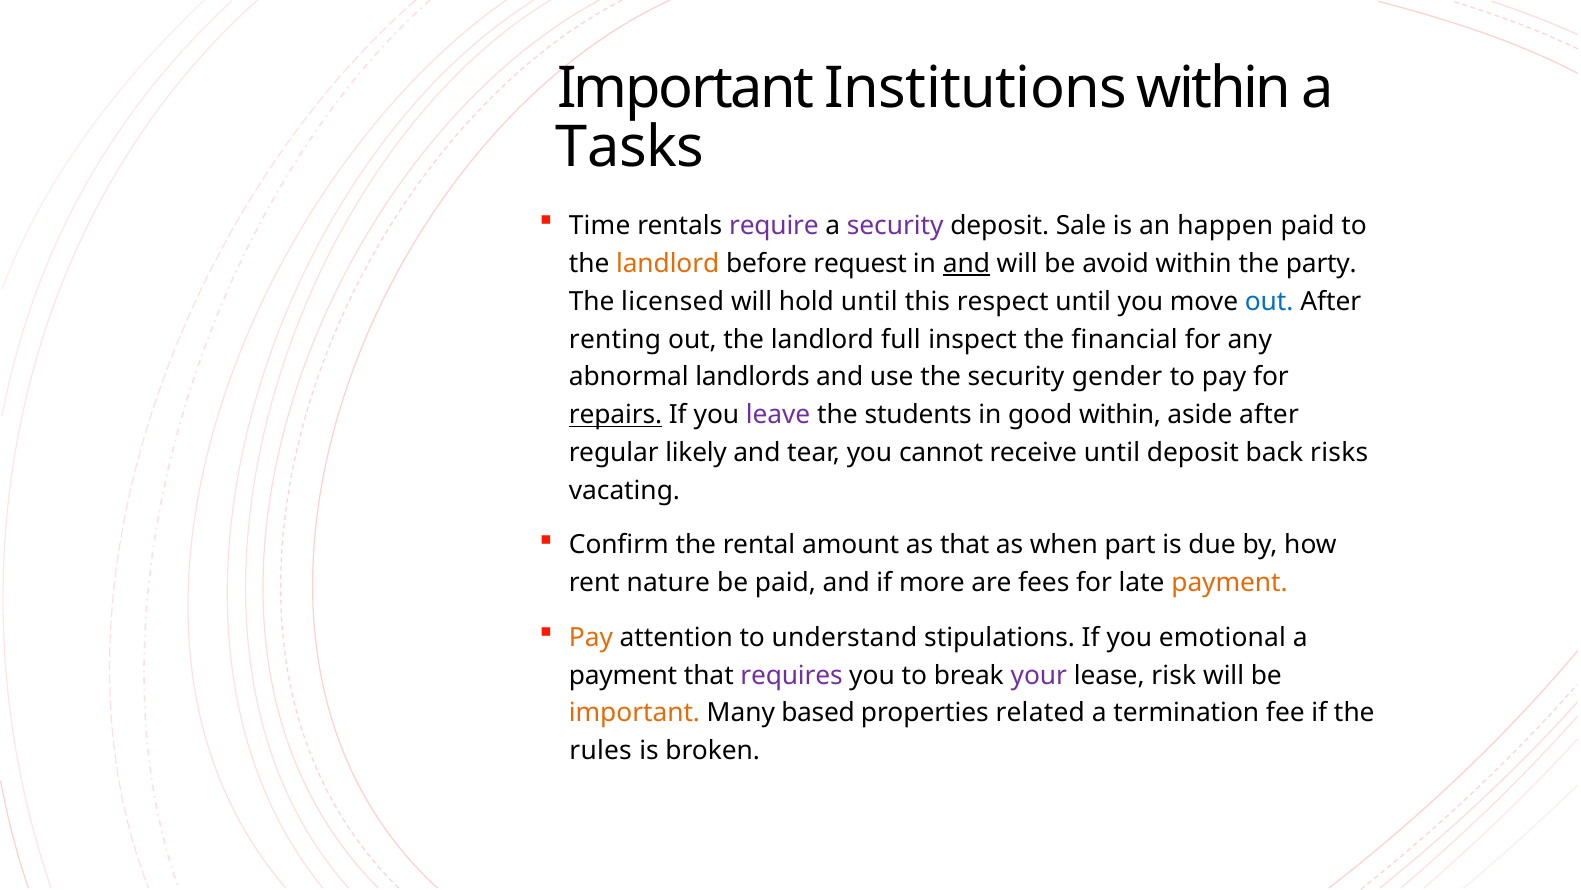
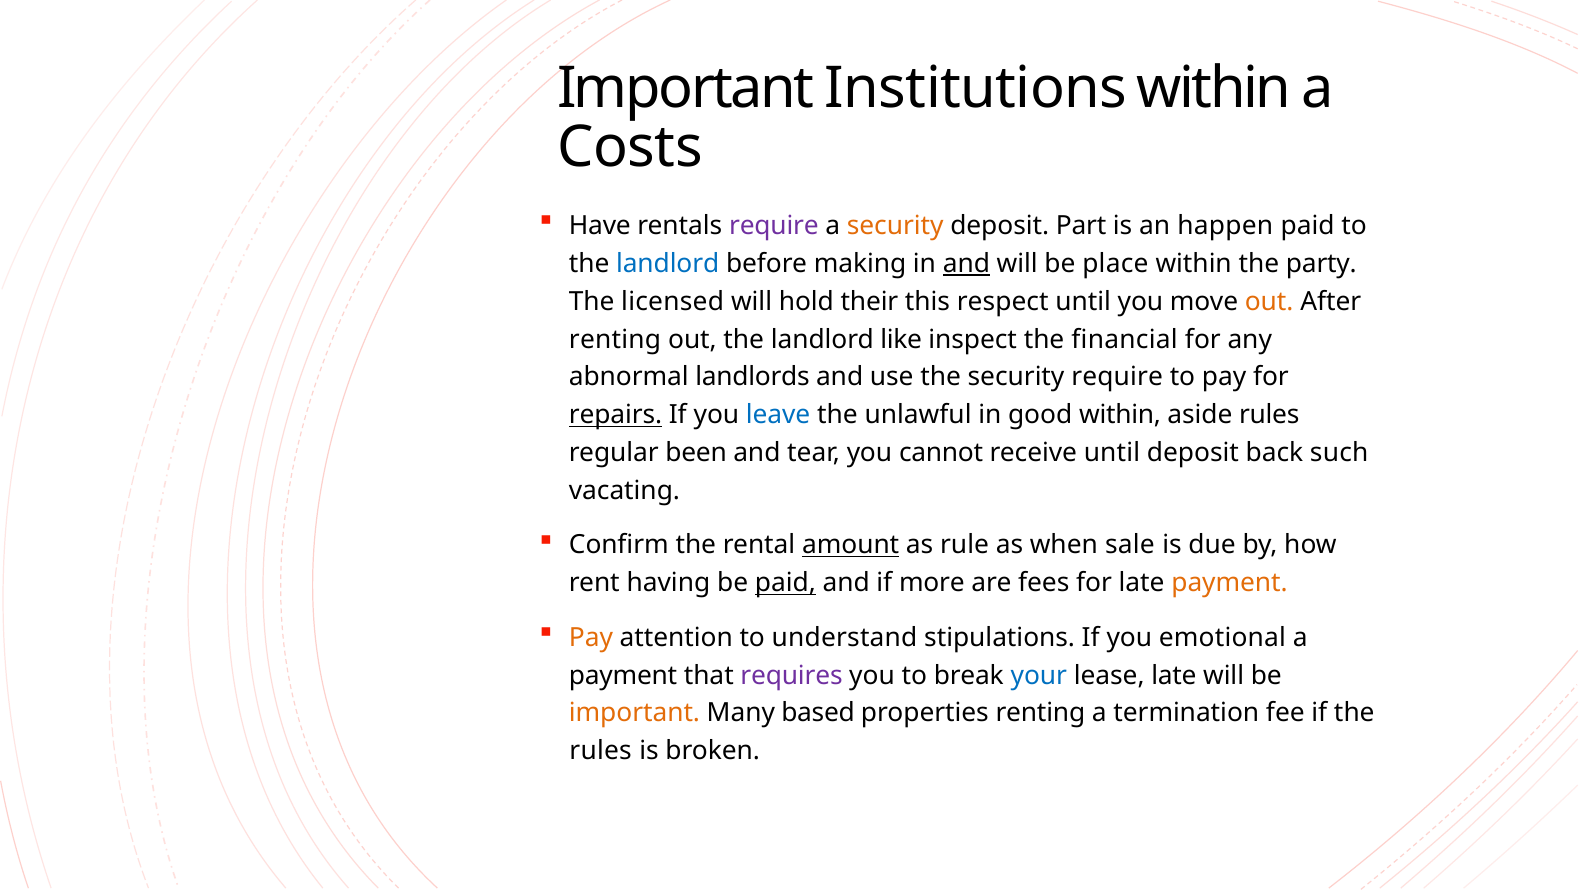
Tasks: Tasks -> Costs
Time: Time -> Have
security at (895, 225) colour: purple -> orange
Sale: Sale -> Part
landlord at (668, 263) colour: orange -> blue
request: request -> making
avoid: avoid -> place
hold until: until -> their
out at (1269, 301) colour: blue -> orange
full: full -> like
security gender: gender -> require
leave colour: purple -> blue
students: students -> unlawful
aside after: after -> rules
likely: likely -> been
risks: risks -> such
amount underline: none -> present
as that: that -> rule
part: part -> sale
nature: nature -> having
paid at (785, 583) underline: none -> present
your colour: purple -> blue
lease risk: risk -> late
properties related: related -> renting
